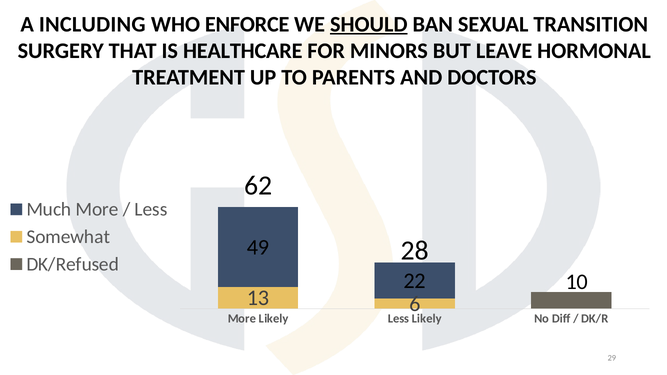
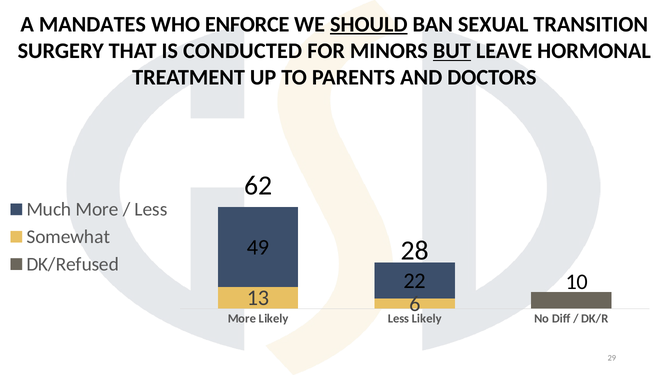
INCLUDING: INCLUDING -> MANDATES
HEALTHCARE: HEALTHCARE -> CONDUCTED
BUT underline: none -> present
